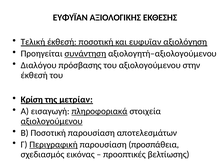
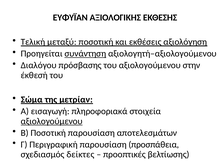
Τελική έκθεσή: έκθεσή -> μεταξύ
και ευφυϊαν: ευφυϊαν -> εκθέσεις
Κρίση: Κρίση -> Σώμα
πληροφοριακά underline: present -> none
Περιγραφική underline: present -> none
εικόνας: εικόνας -> δείκτες
